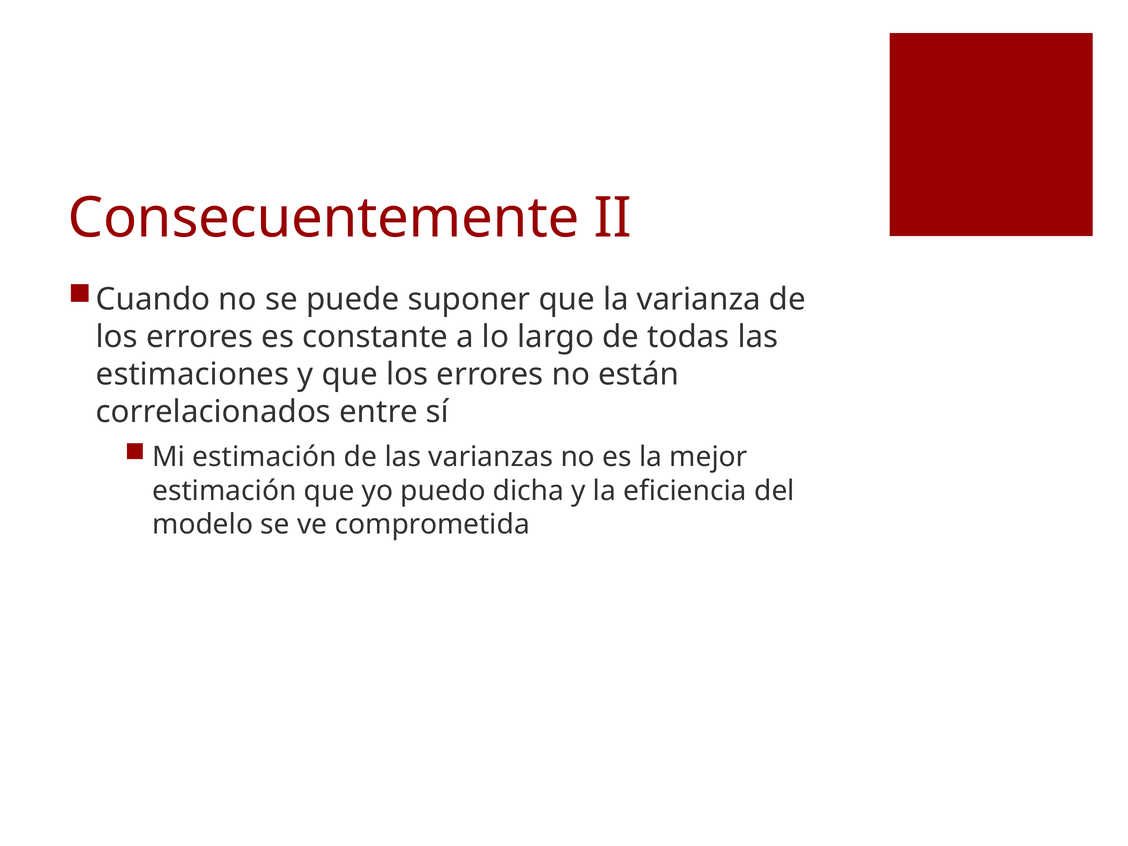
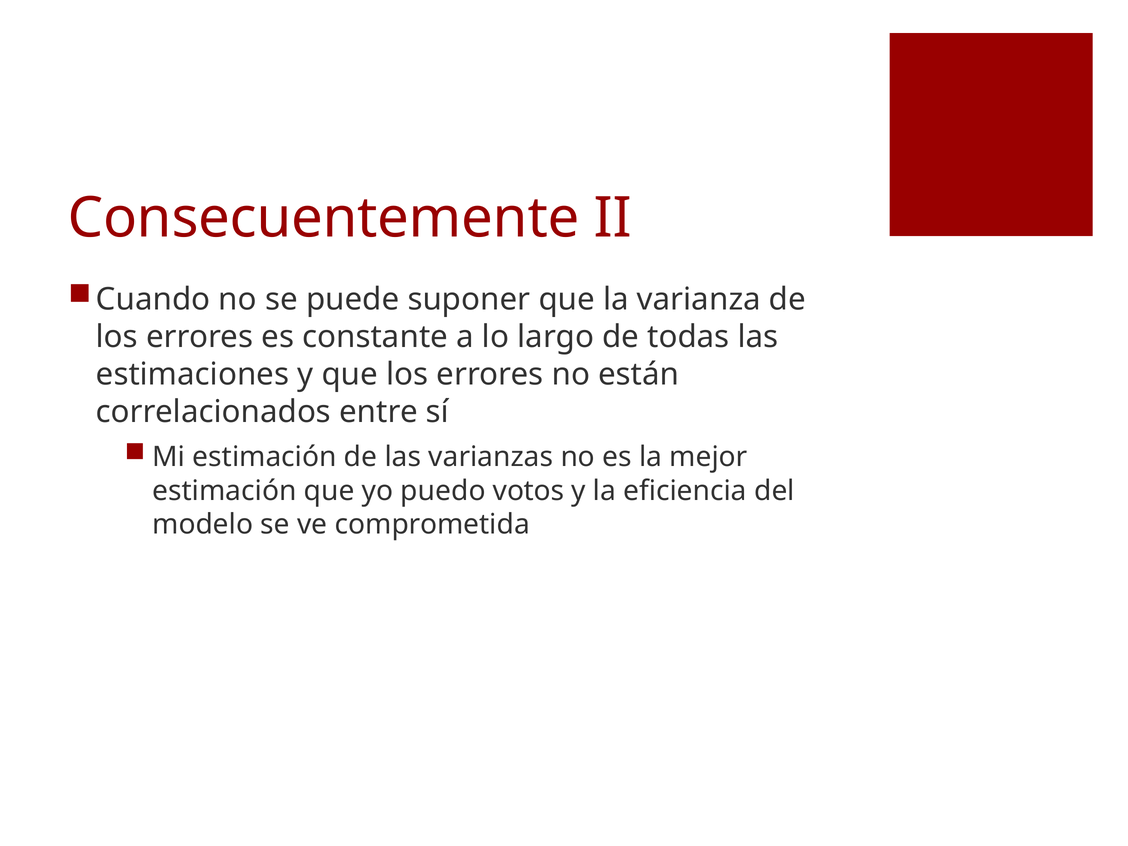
dicha: dicha -> votos
